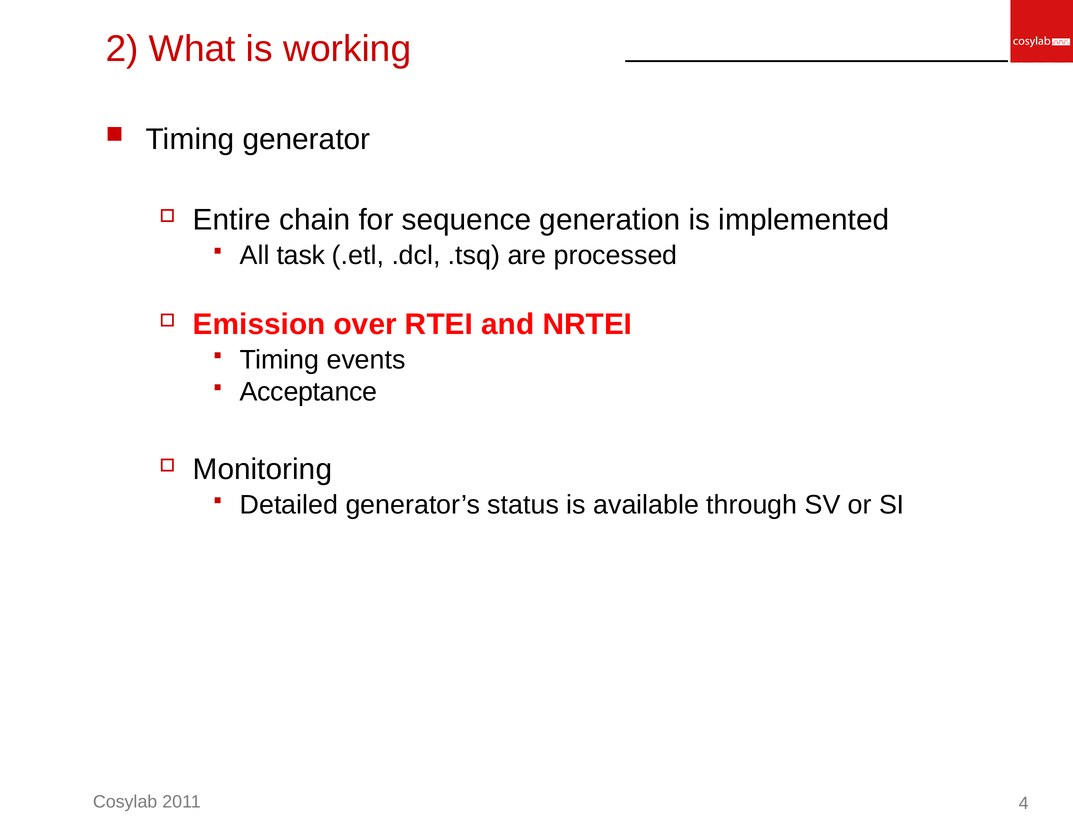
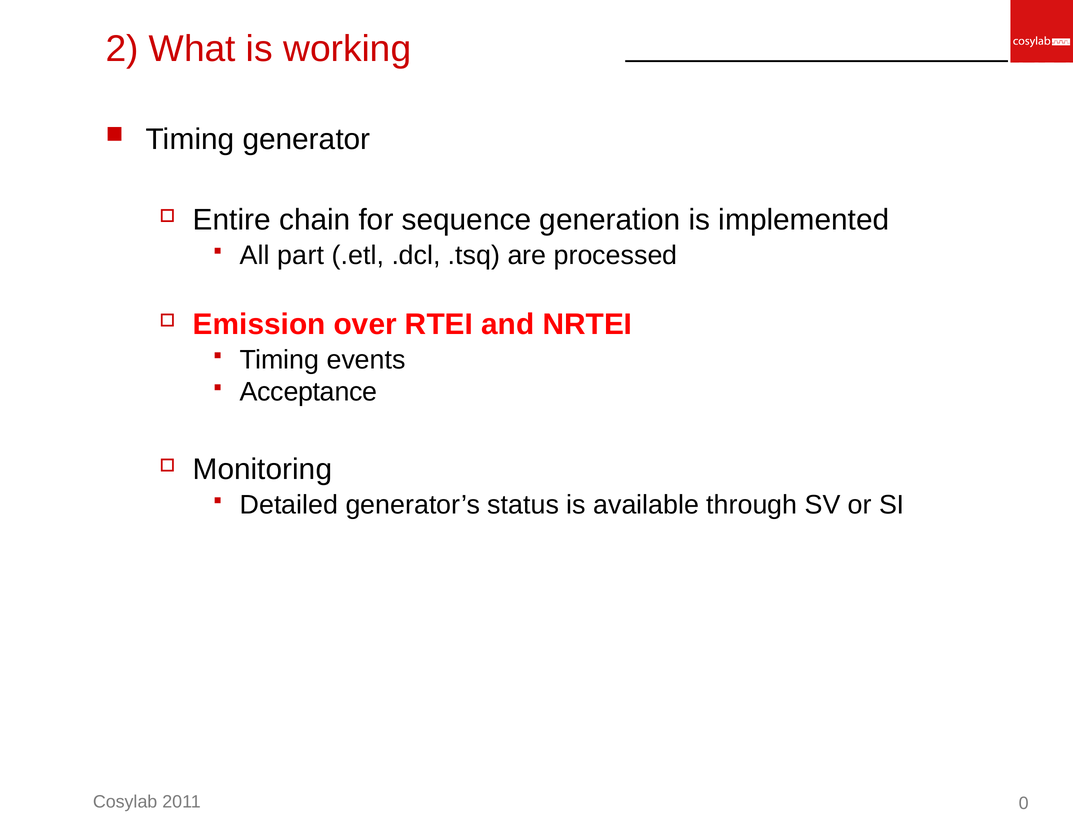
task: task -> part
4: 4 -> 0
